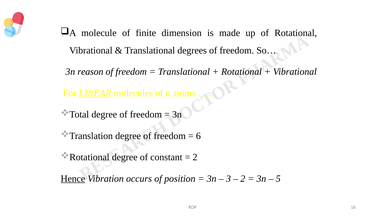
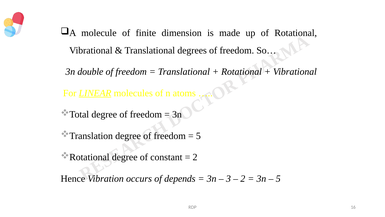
reason: reason -> double
6 at (198, 136): 6 -> 5
Hence underline: present -> none
position: position -> depends
